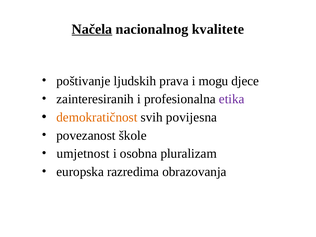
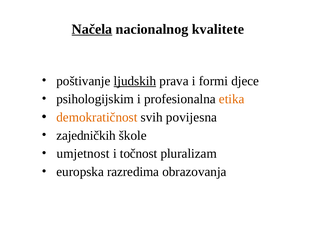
ljudskih underline: none -> present
mogu: mogu -> formi
zainteresiranih: zainteresiranih -> psihologijskim
etika colour: purple -> orange
povezanost: povezanost -> zajedničkih
osobna: osobna -> točnost
